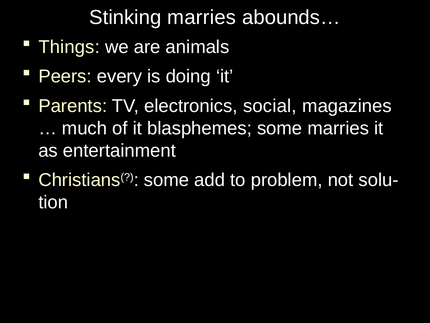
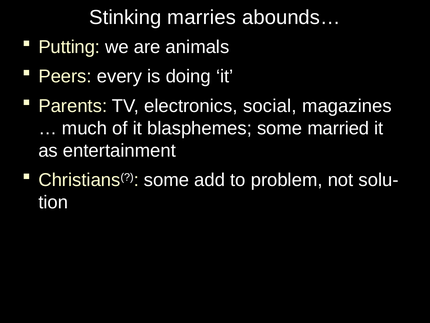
Things: Things -> Putting
some marries: marries -> married
